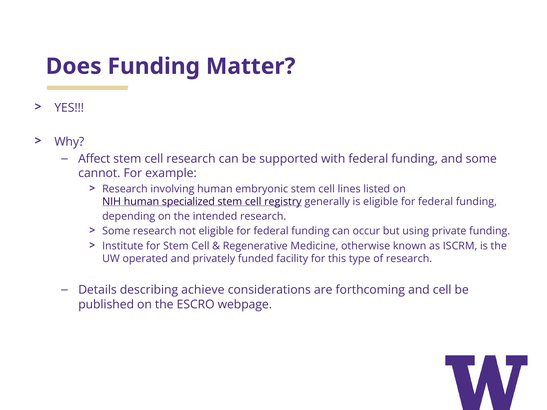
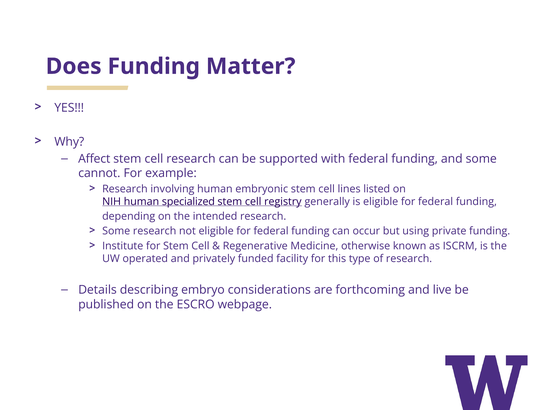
achieve: achieve -> embryo
and cell: cell -> live
